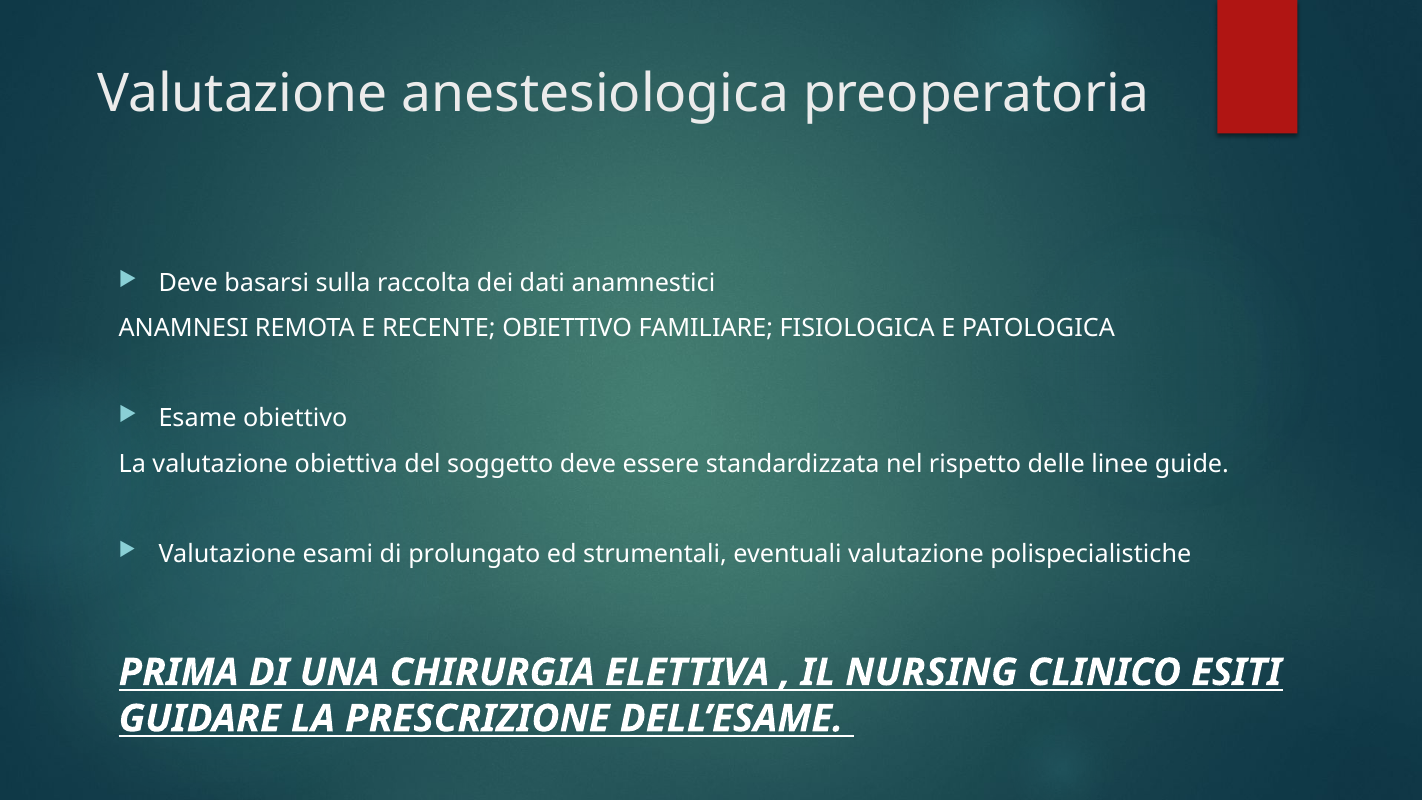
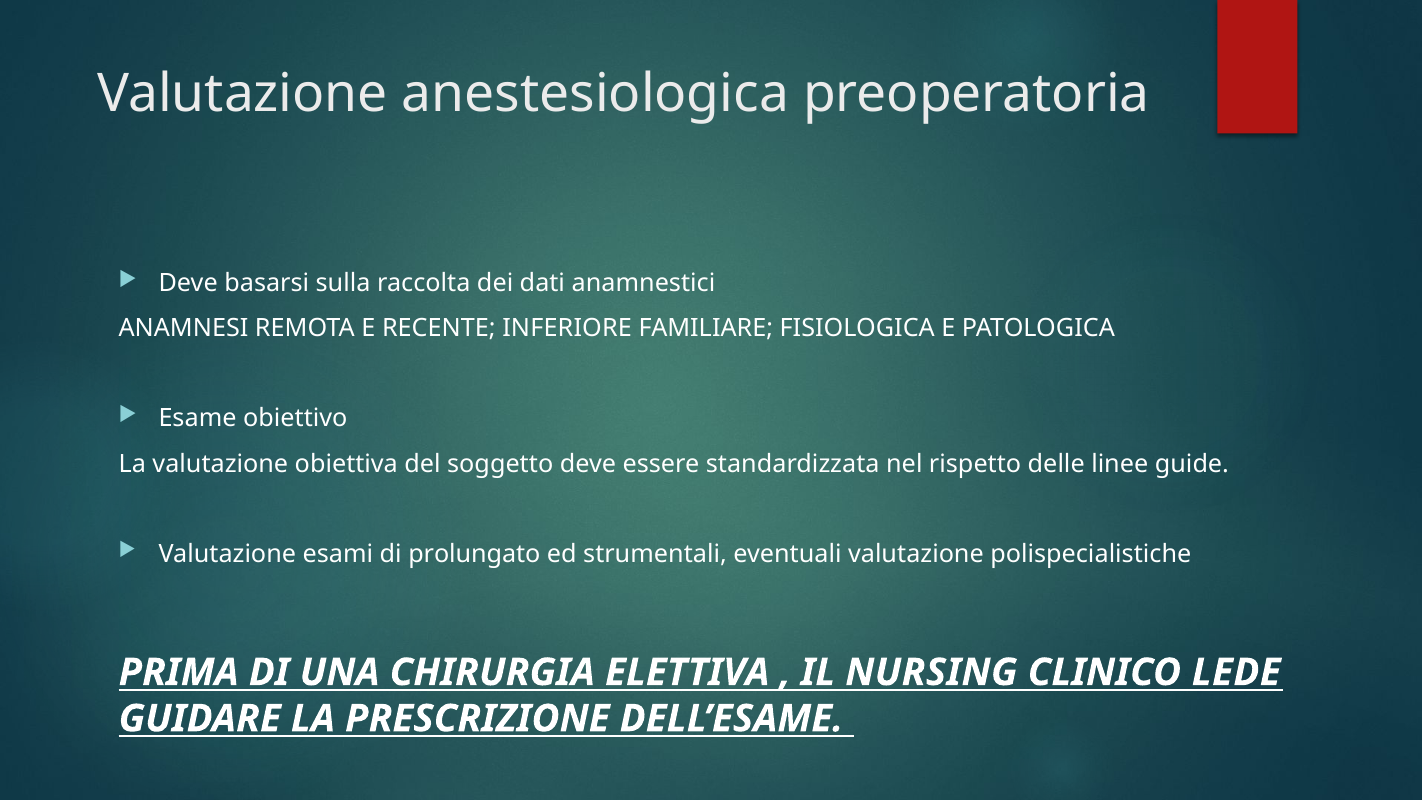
RECENTE OBIETTIVO: OBIETTIVO -> INFERIORE
ESITI: ESITI -> LEDE
